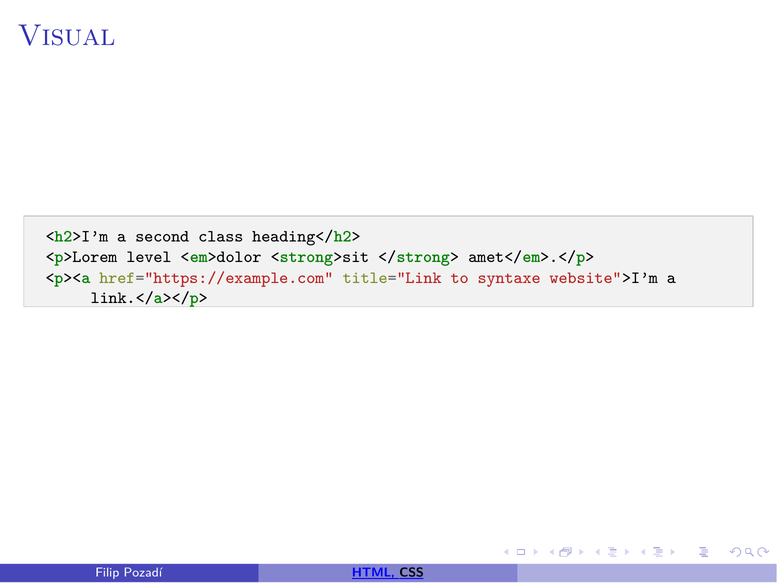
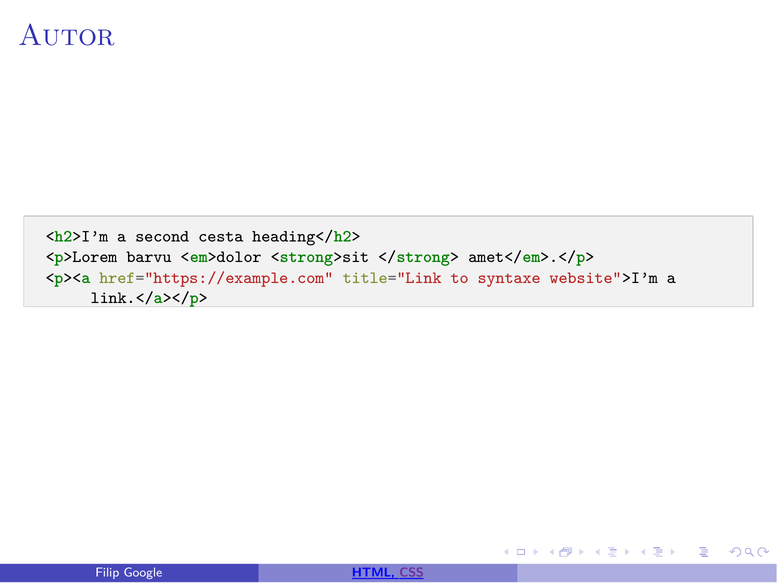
Visual: Visual -> Autor
class: class -> cesta
level: level -> barvu
Pozadí: Pozadí -> Google
CSS colour: black -> purple
